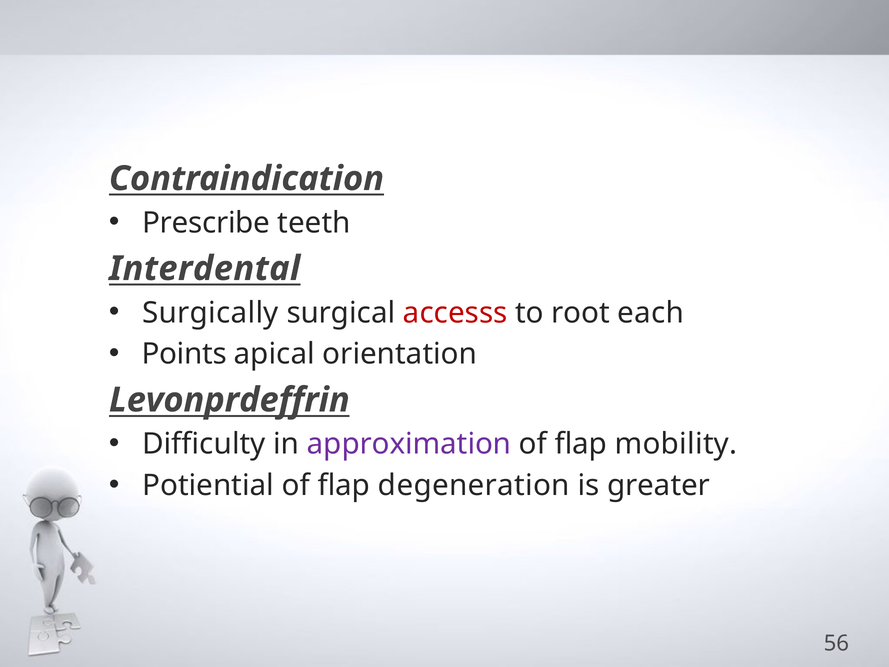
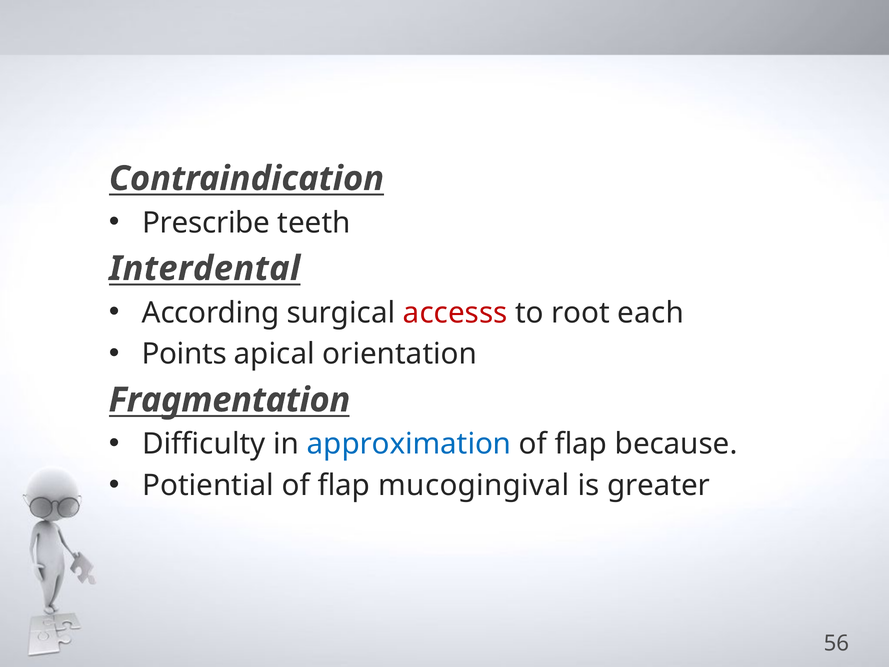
Surgically: Surgically -> According
Levonprdeffrin: Levonprdeffrin -> Fragmentation
approximation colour: purple -> blue
mobility: mobility -> because
degeneration: degeneration -> mucogingival
